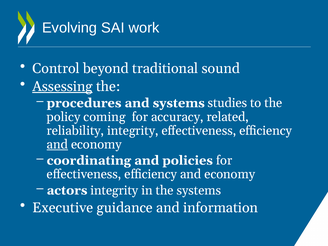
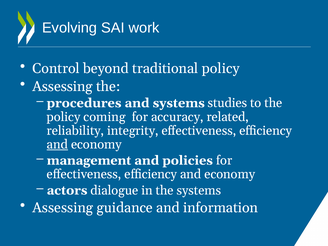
traditional sound: sound -> policy
Assessing at (62, 86) underline: present -> none
coordinating: coordinating -> management
actors integrity: integrity -> dialogue
Executive at (63, 208): Executive -> Assessing
